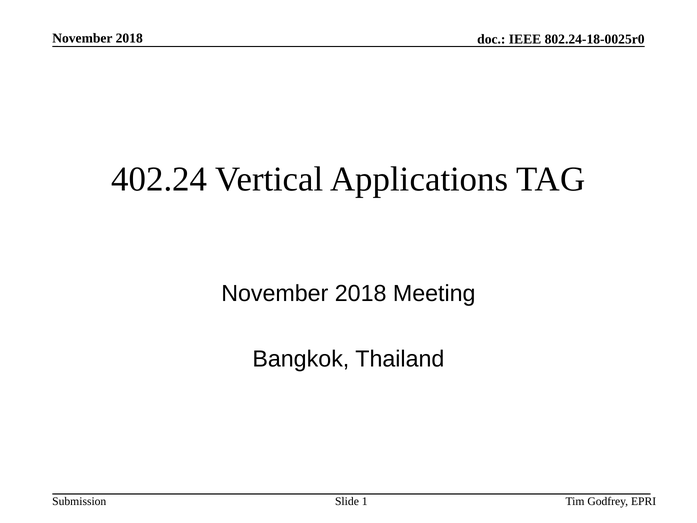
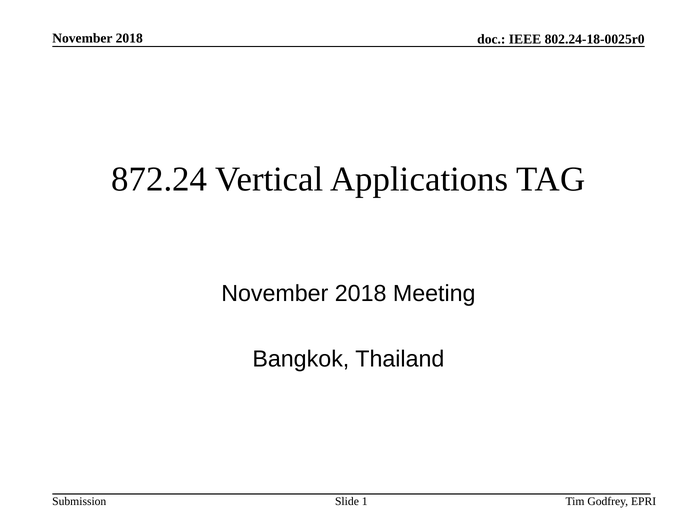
402.24: 402.24 -> 872.24
